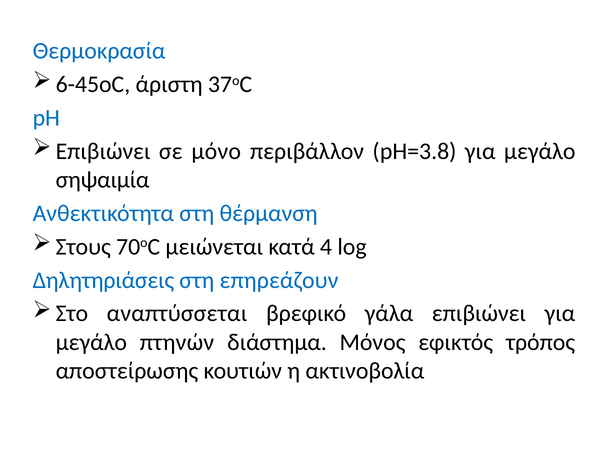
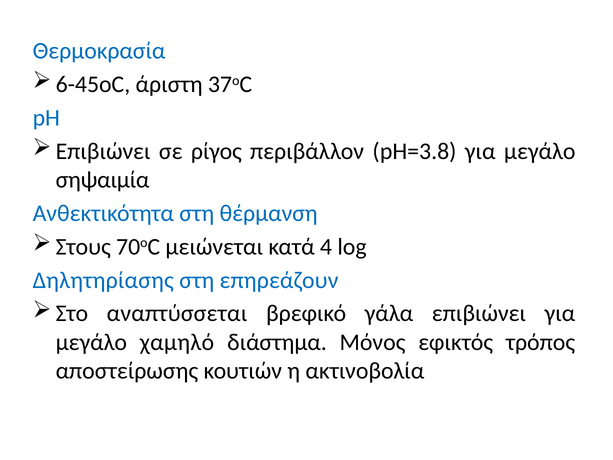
μόνο: μόνο -> ρίγος
Δηλητηριάσεις: Δηλητηριάσεις -> Δηλητηρίασης
πτηνών: πτηνών -> χαμηλό
